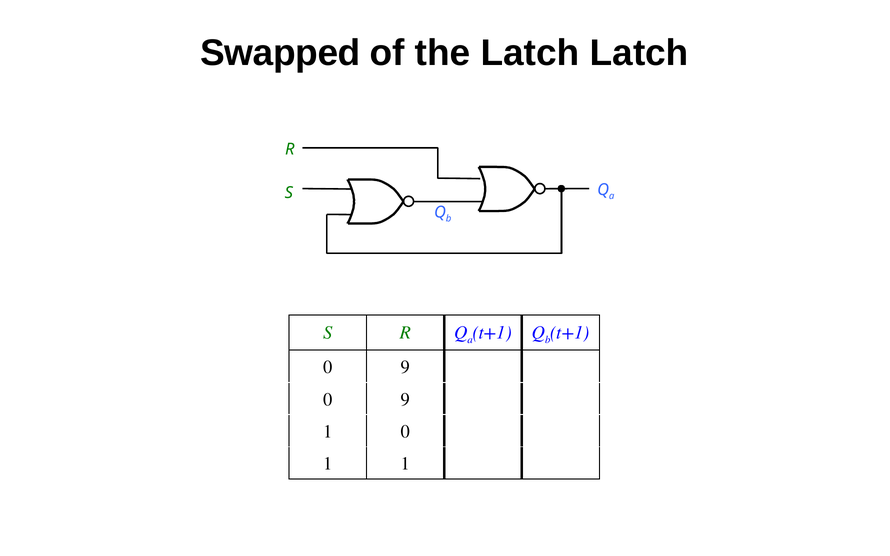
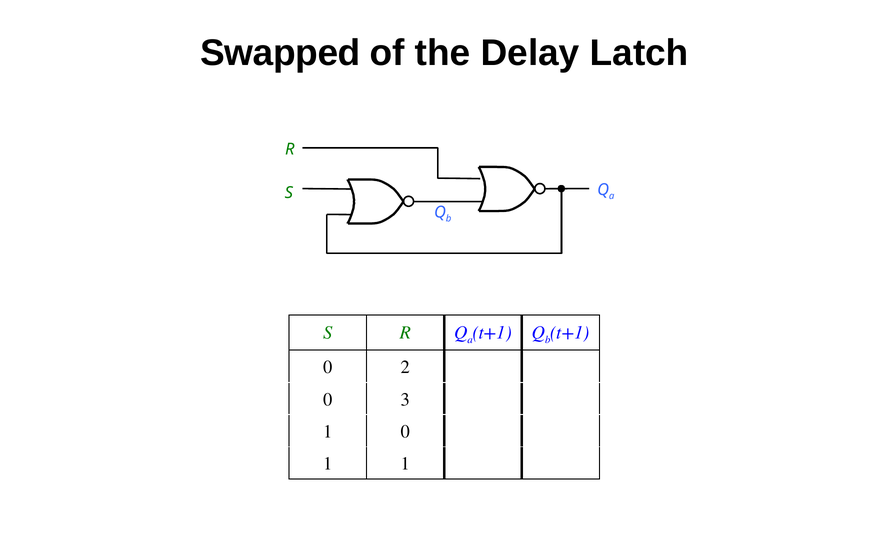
the Latch: Latch -> Delay
9 at (405, 367): 9 -> 2
9 at (405, 400): 9 -> 3
